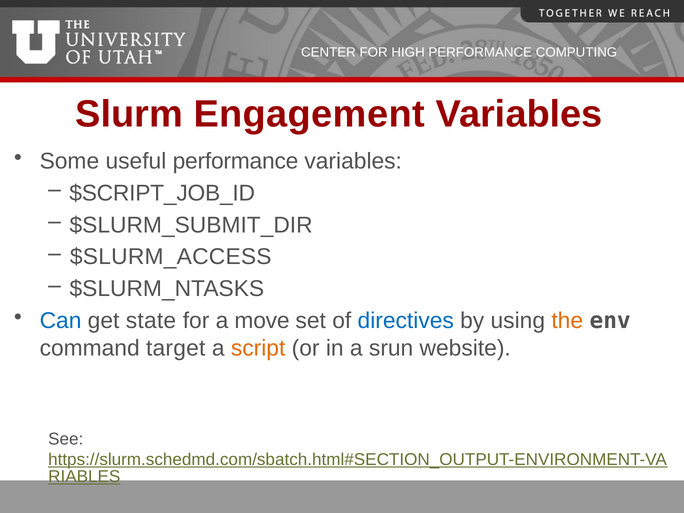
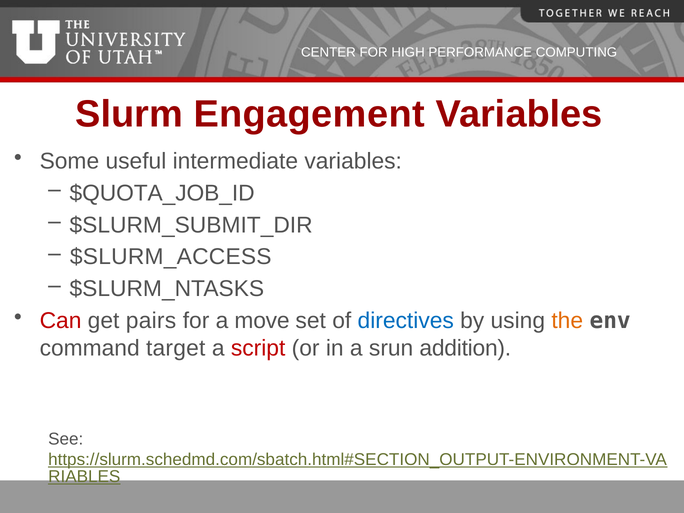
useful performance: performance -> intermediate
$SCRIPT_JOB_ID: $SCRIPT_JOB_ID -> $QUOTA_JOB_ID
Can colour: blue -> red
state: state -> pairs
script colour: orange -> red
website: website -> addition
